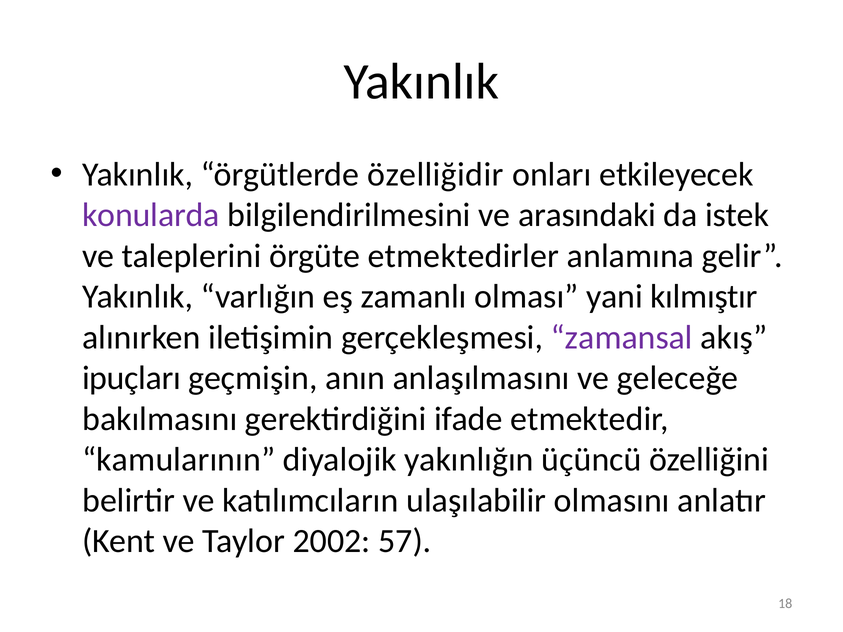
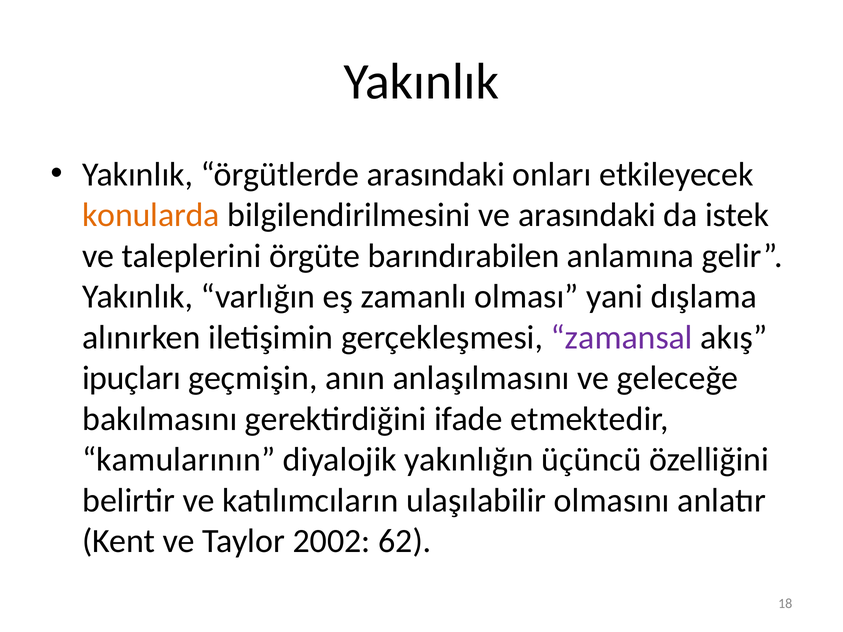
örgütlerde özelliğidir: özelliğidir -> arasındaki
konularda colour: purple -> orange
etmektedirler: etmektedirler -> barındırabilen
kılmıştır: kılmıştır -> dışlama
57: 57 -> 62
